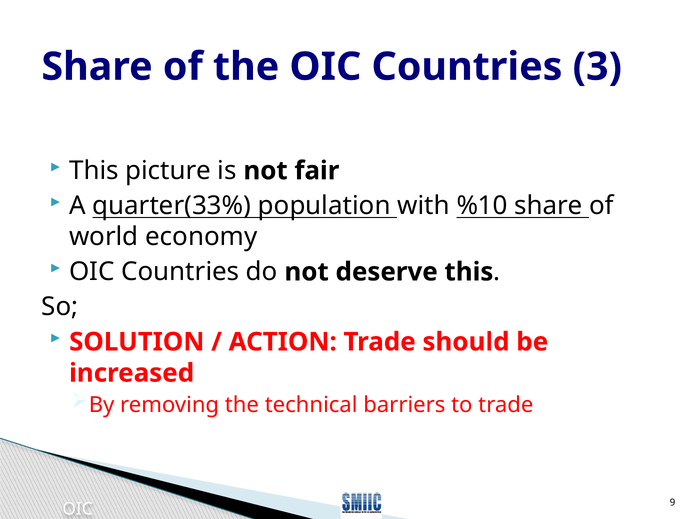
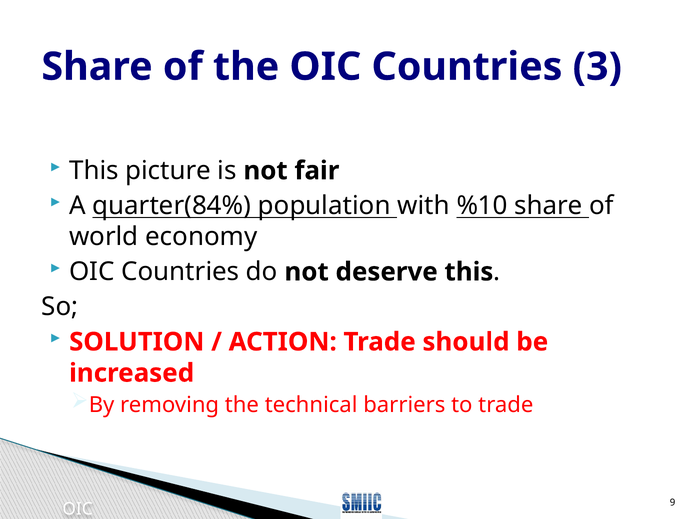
quarter(33%: quarter(33% -> quarter(84%
